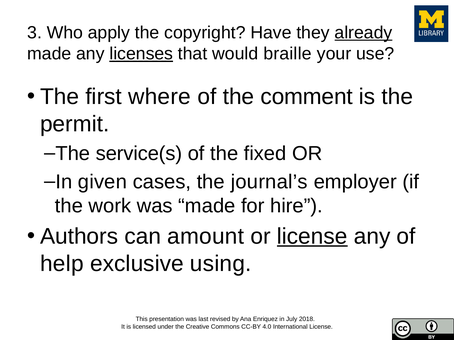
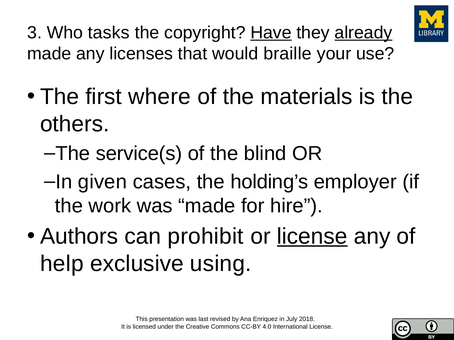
apply: apply -> tasks
Have underline: none -> present
licenses underline: present -> none
comment: comment -> materials
permit: permit -> others
fixed: fixed -> blind
journal’s: journal’s -> holding’s
amount: amount -> prohibit
